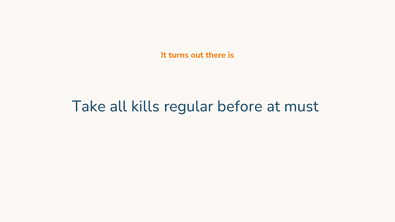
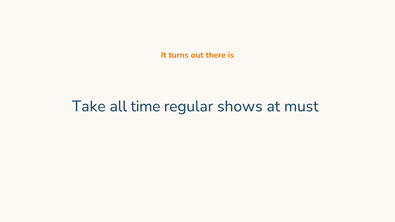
kills: kills -> time
before: before -> shows
